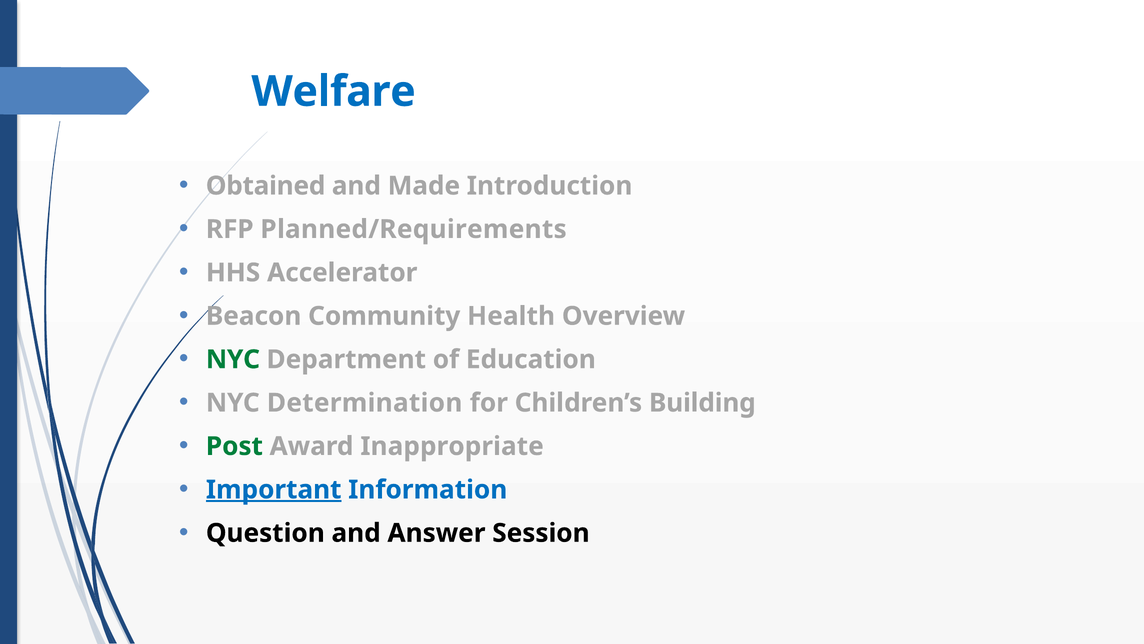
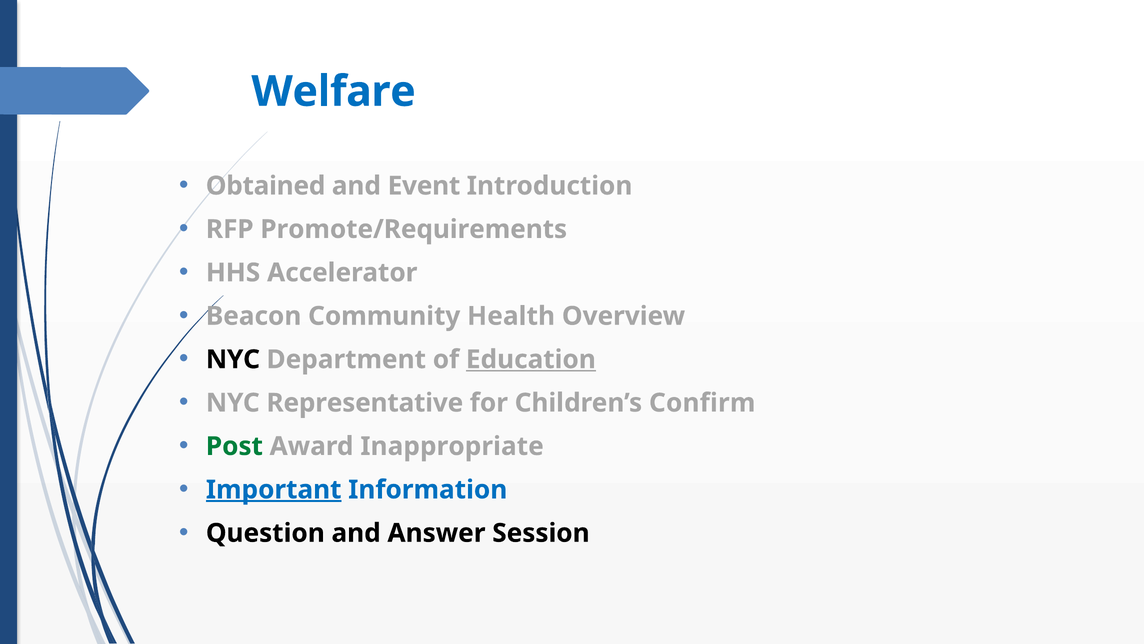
Made: Made -> Event
Planned/Requirements: Planned/Requirements -> Promote/Requirements
NYC at (233, 359) colour: green -> black
Education underline: none -> present
Determination: Determination -> Representative
Building: Building -> Confirm
